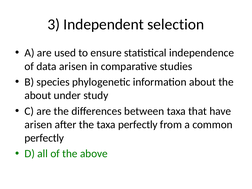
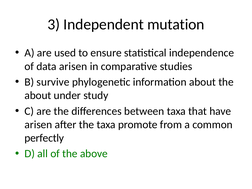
selection: selection -> mutation
species: species -> survive
taxa perfectly: perfectly -> promote
